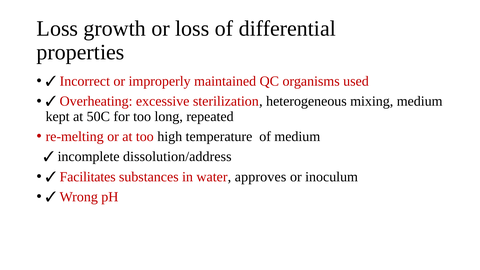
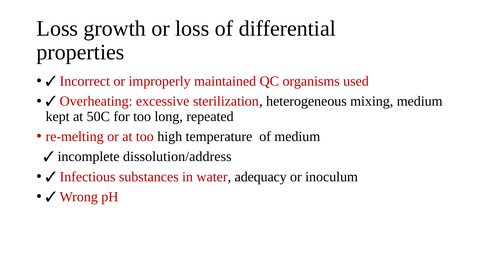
Facilitates: Facilitates -> Infectious
approves: approves -> adequacy
